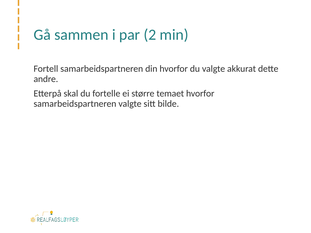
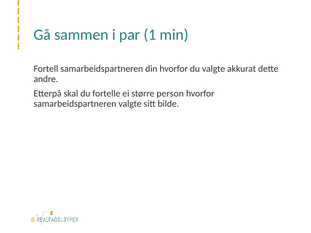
2: 2 -> 1
temaet: temaet -> person
